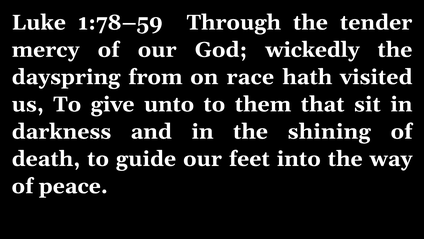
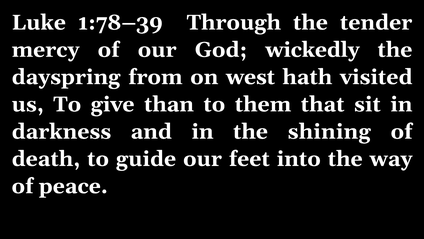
1:78–59: 1:78–59 -> 1:78–39
race: race -> west
unto: unto -> than
